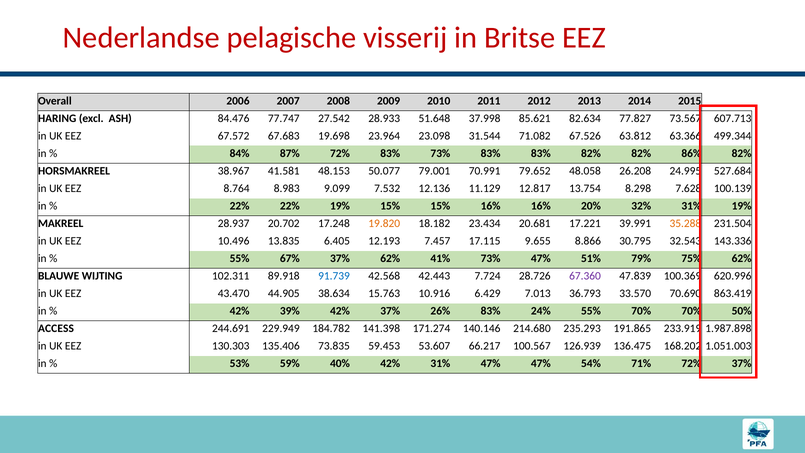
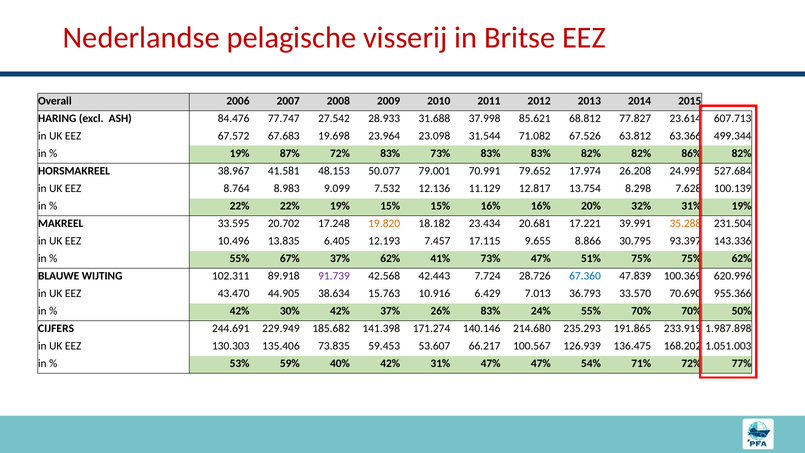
51.648: 51.648 -> 31.688
82.634: 82.634 -> 68.812
73.567: 73.567 -> 23.614
84% at (240, 153): 84% -> 19%
48.058: 48.058 -> 17.974
28.937: 28.937 -> 33.595
32.543: 32.543 -> 93.397
51% 79%: 79% -> 75%
91.739 colour: blue -> purple
67.360 colour: purple -> blue
863.419: 863.419 -> 955.366
39%: 39% -> 30%
ACCESS: ACCESS -> CIJFERS
184.782: 184.782 -> 185.682
37% at (742, 363): 37% -> 77%
